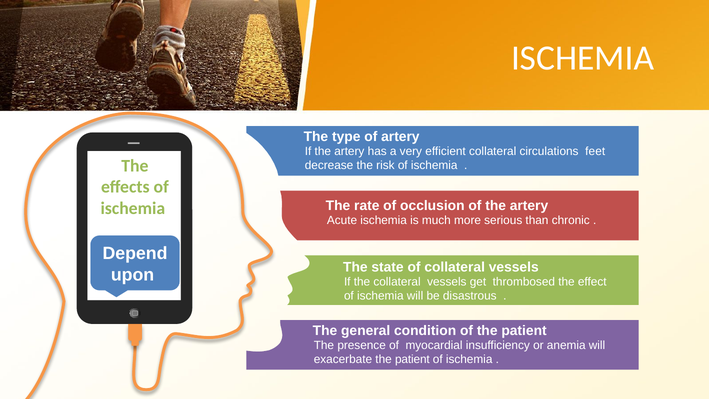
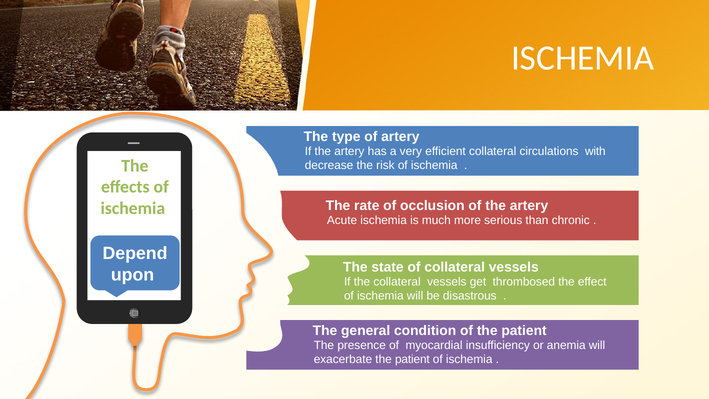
feet: feet -> with
